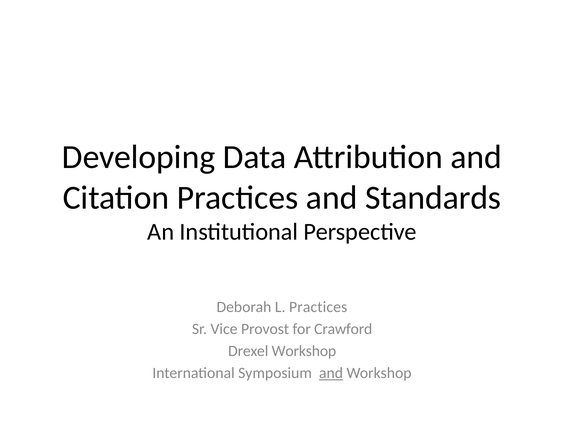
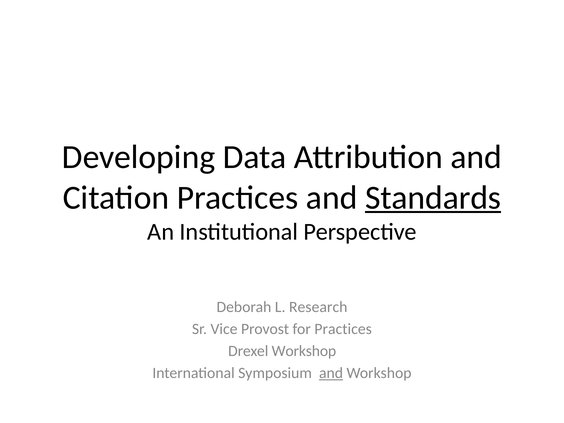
Standards underline: none -> present
L Practices: Practices -> Research
for Crawford: Crawford -> Practices
